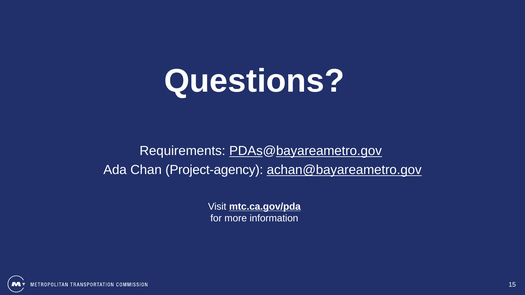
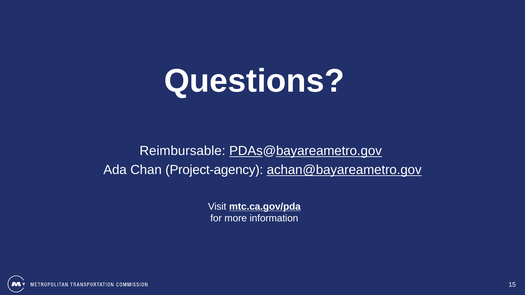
Requirements: Requirements -> Reimbursable
